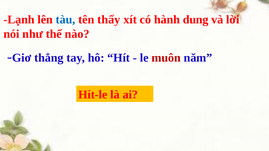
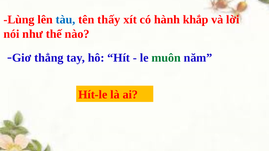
Lạnh: Lạnh -> Lùng
dung: dung -> khắp
muôn colour: red -> green
